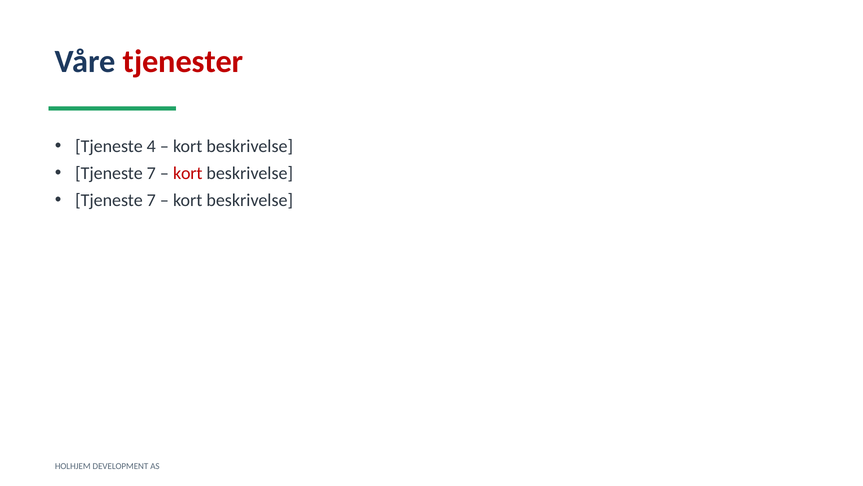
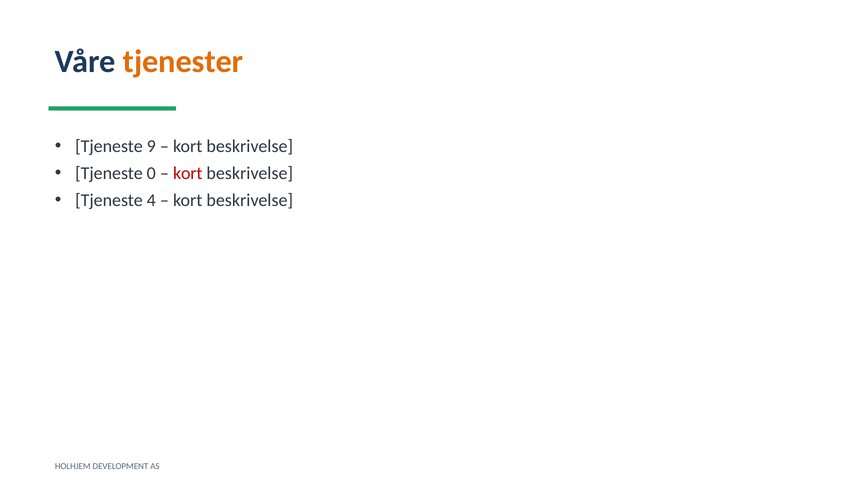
tjenester colour: red -> orange
4: 4 -> 9
7 at (151, 173): 7 -> 0
7 at (151, 200): 7 -> 4
